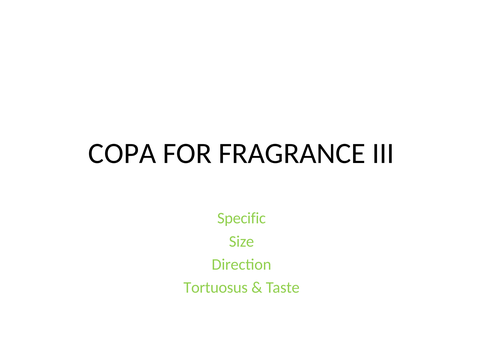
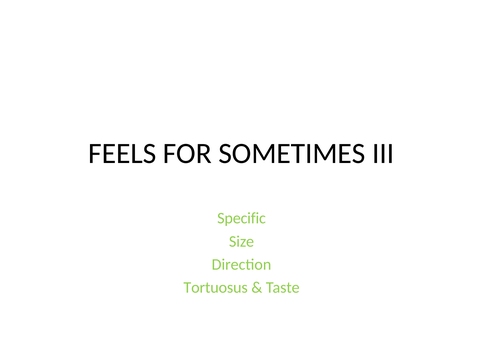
COPA: COPA -> FEELS
FRAGRANCE: FRAGRANCE -> SOMETIMES
